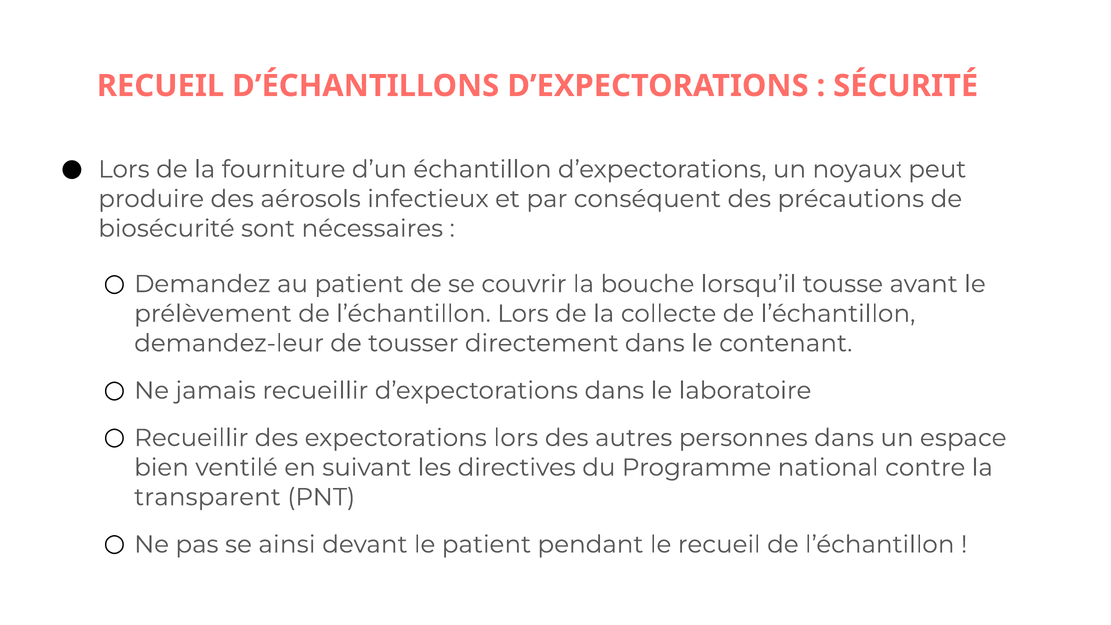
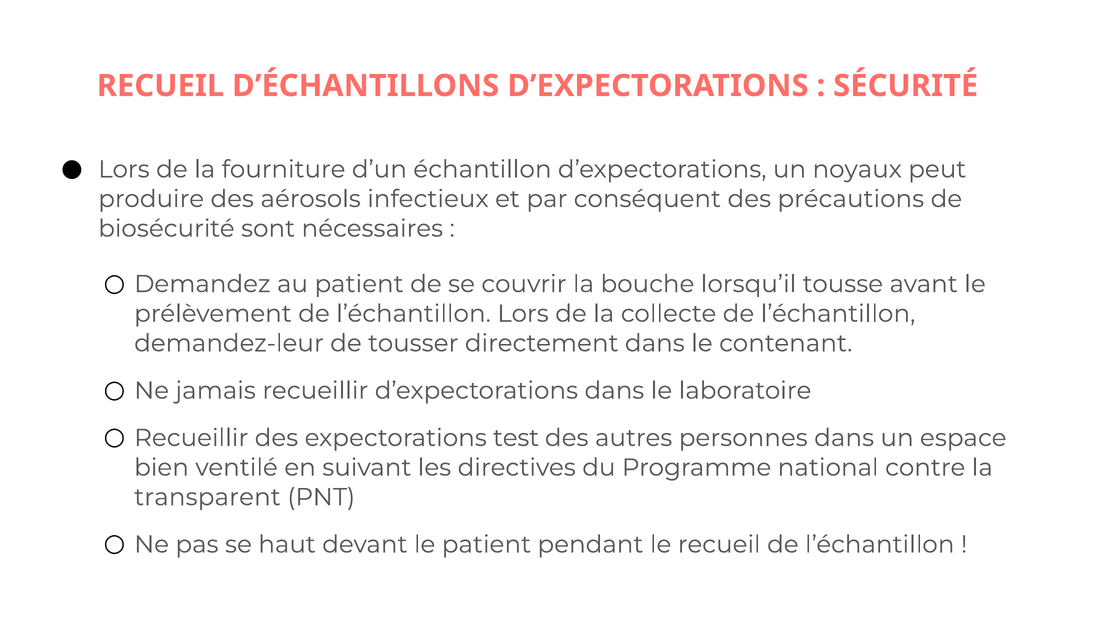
expectorations lors: lors -> test
ainsi: ainsi -> haut
